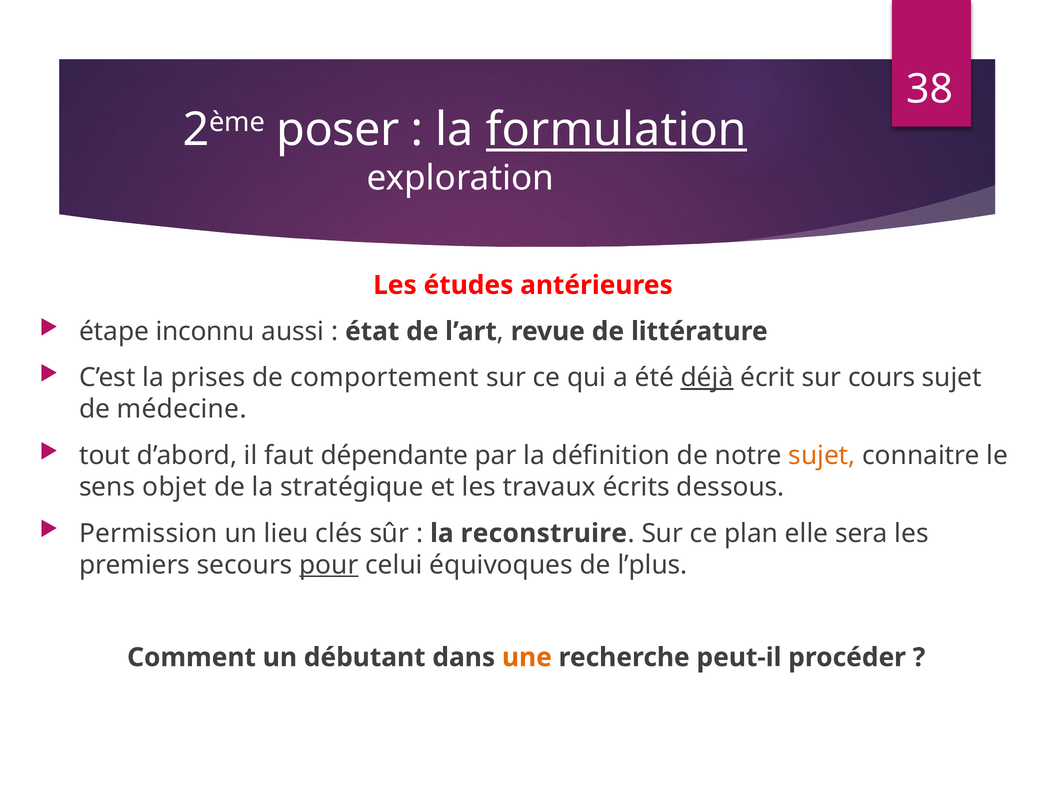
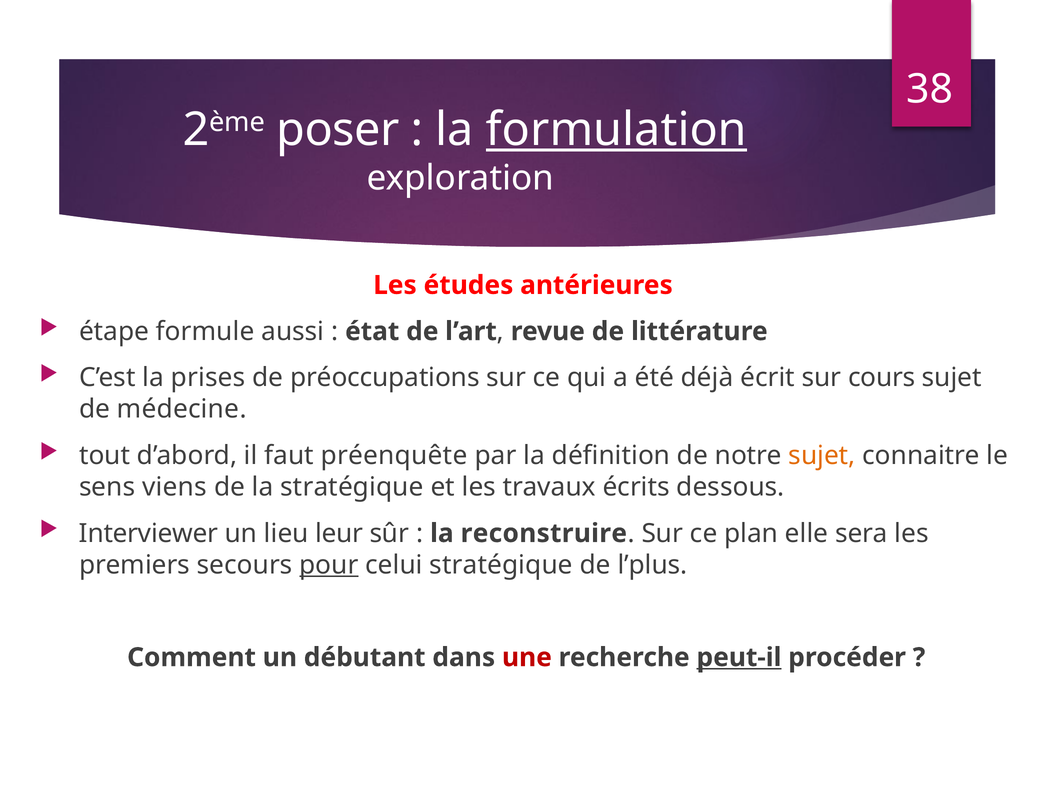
inconnu: inconnu -> formule
comportement: comportement -> préoccupations
déjà underline: present -> none
dépendante: dépendante -> préenquête
objet: objet -> viens
Permission: Permission -> Interviewer
clés: clés -> leur
celui équivoques: équivoques -> stratégique
une colour: orange -> red
peut-il underline: none -> present
